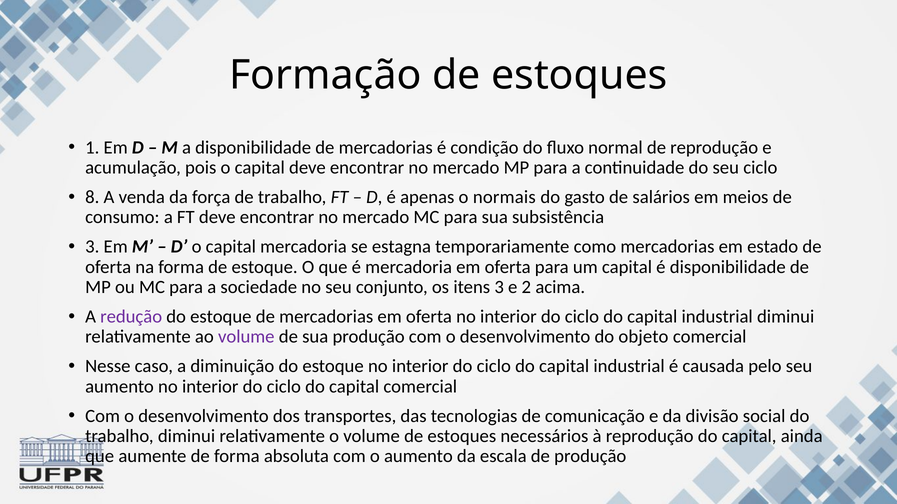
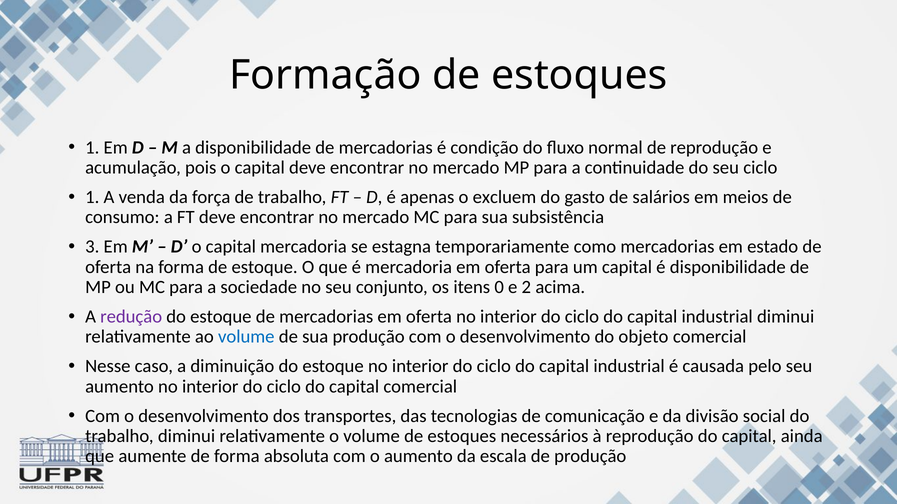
8 at (92, 197): 8 -> 1
normais: normais -> excluem
itens 3: 3 -> 0
volume at (246, 337) colour: purple -> blue
